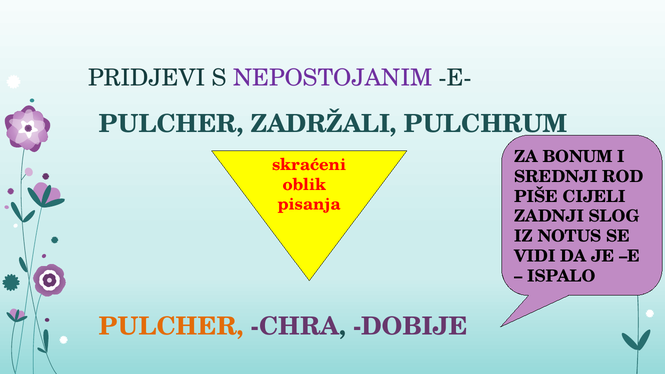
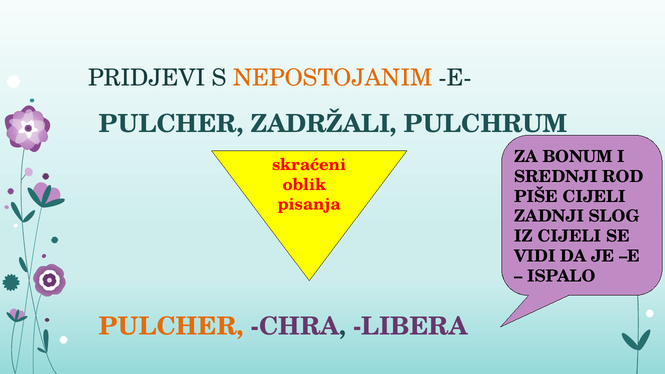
NEPOSTOJANIM colour: purple -> orange
IZ NOTUS: NOTUS -> CIJELI
DOBIJE: DOBIJE -> LIBERA
